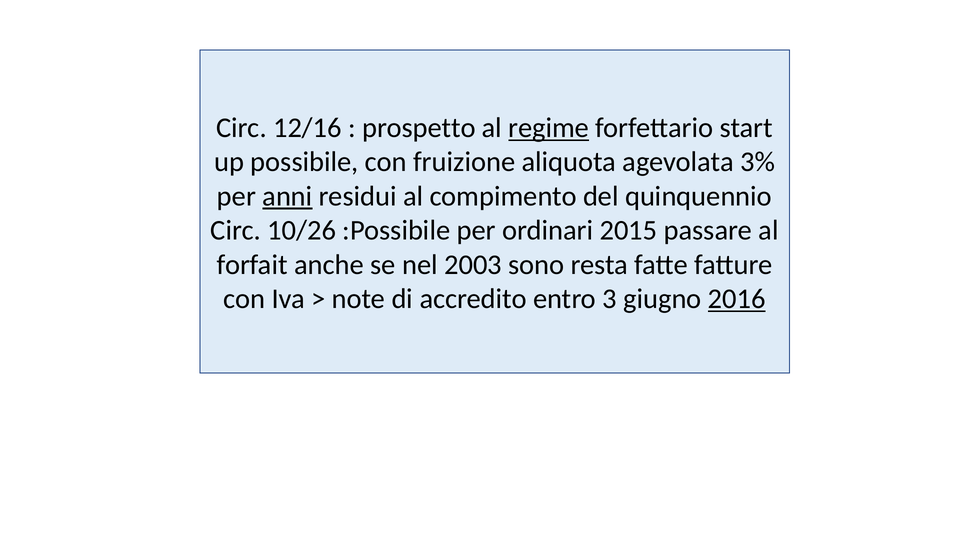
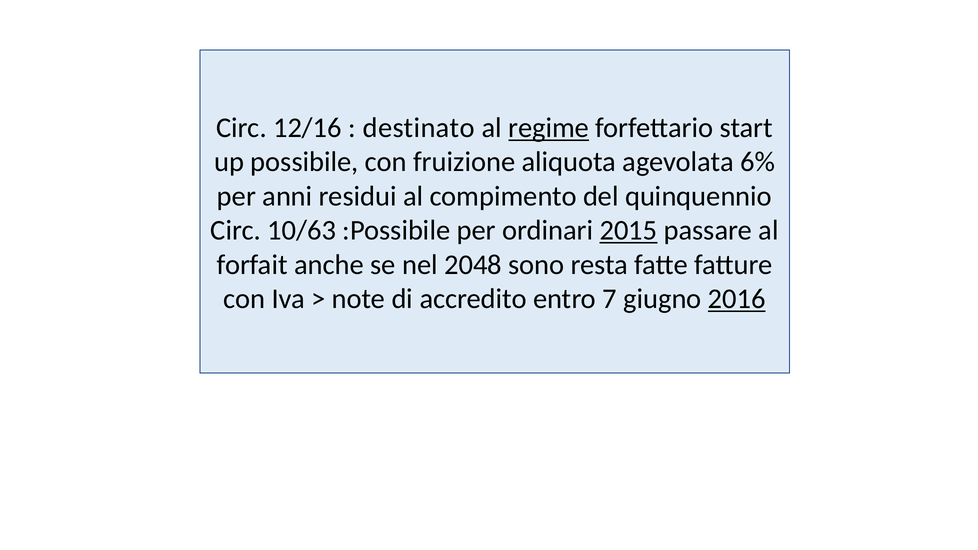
prospetto: prospetto -> destinato
3%: 3% -> 6%
anni underline: present -> none
10/26: 10/26 -> 10/63
2015 underline: none -> present
2003: 2003 -> 2048
3: 3 -> 7
